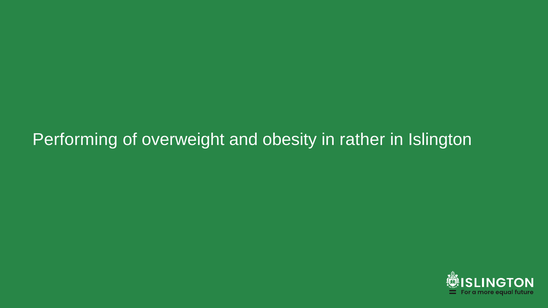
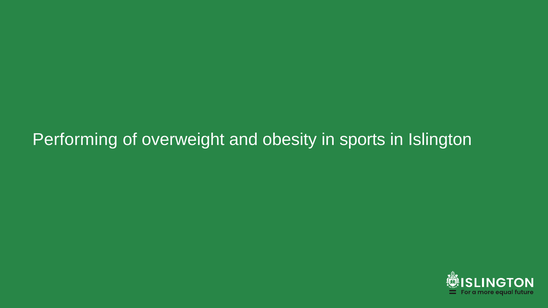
rather: rather -> sports
